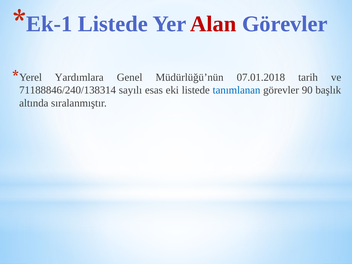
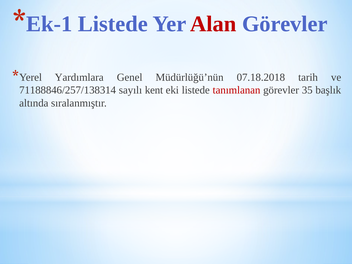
07.01.2018: 07.01.2018 -> 07.18.2018
71188846/240/138314: 71188846/240/138314 -> 71188846/257/138314
esas: esas -> kent
tanımlanan colour: blue -> red
90: 90 -> 35
